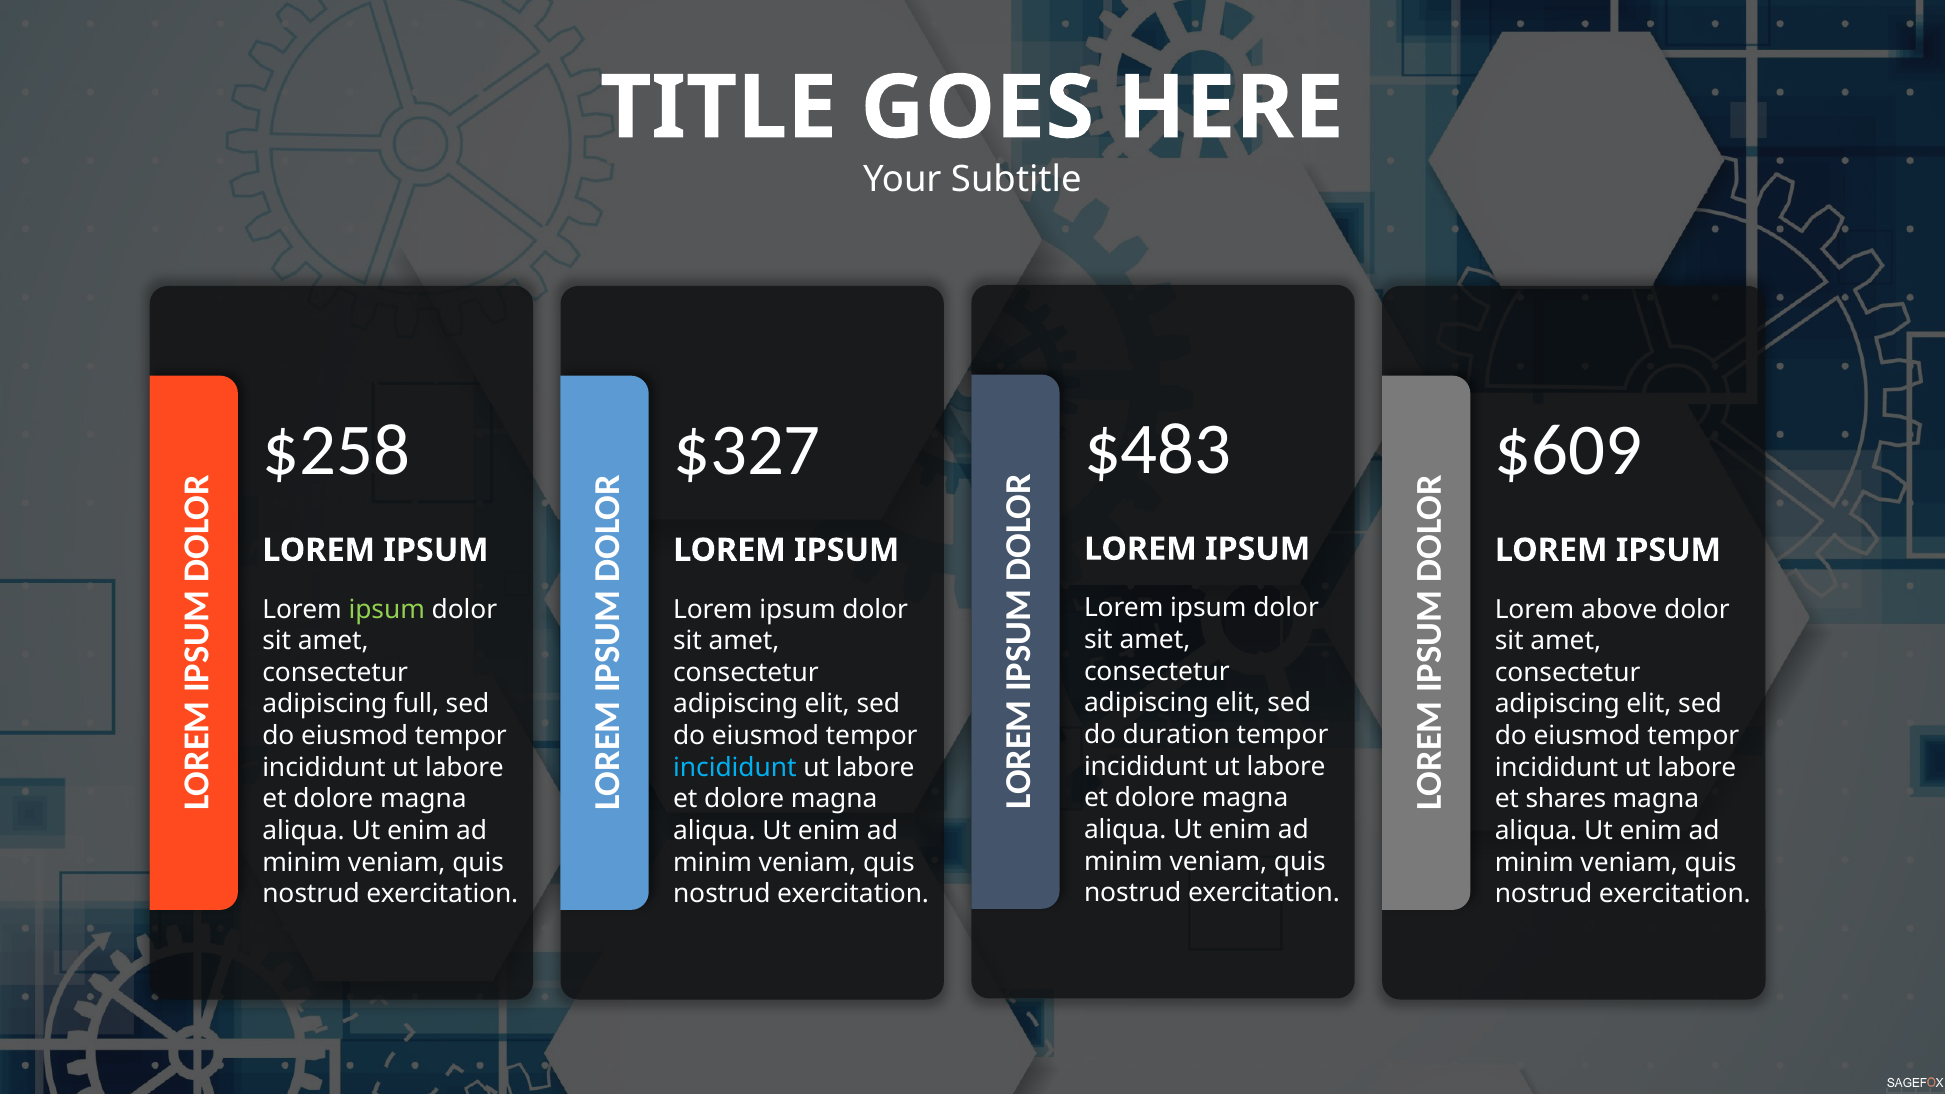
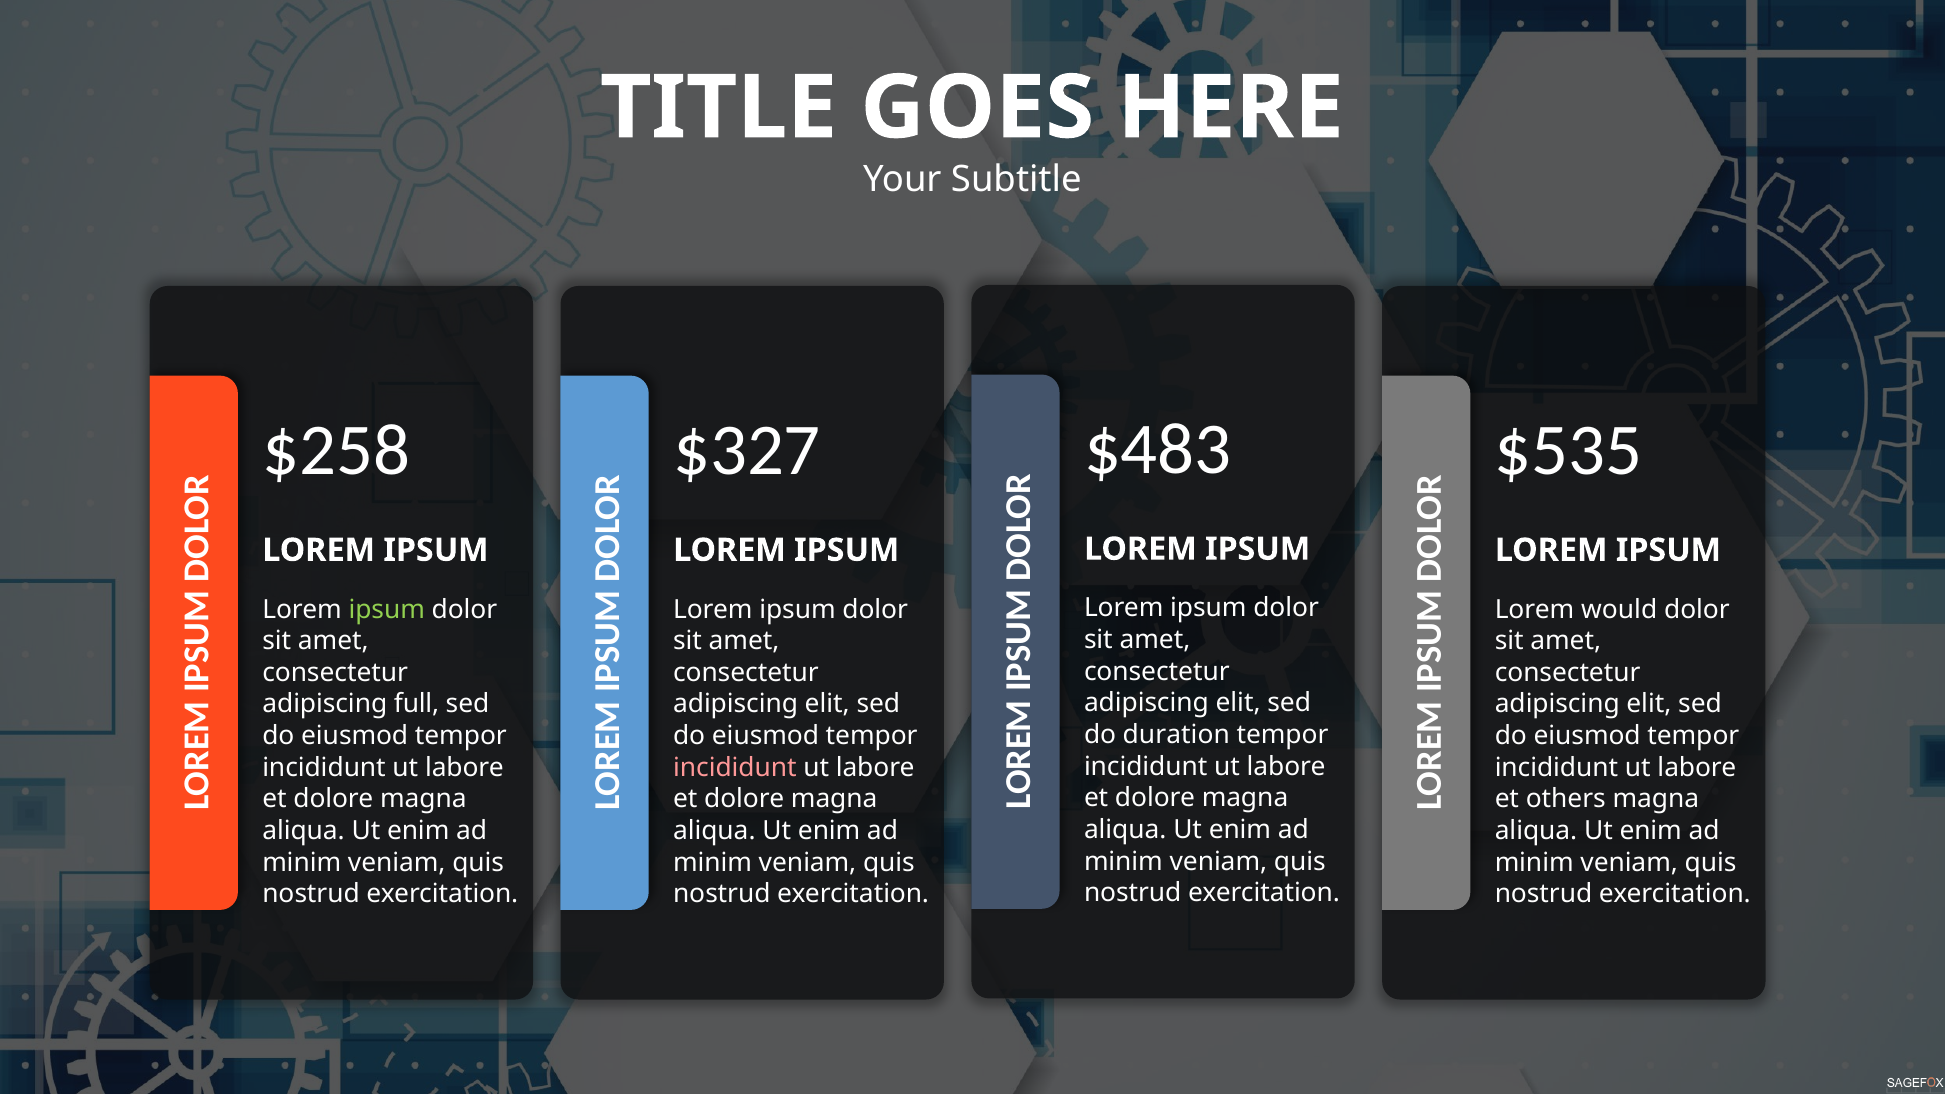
$609: $609 -> $535
above: above -> would
incididunt at (735, 768) colour: light blue -> pink
shares: shares -> others
